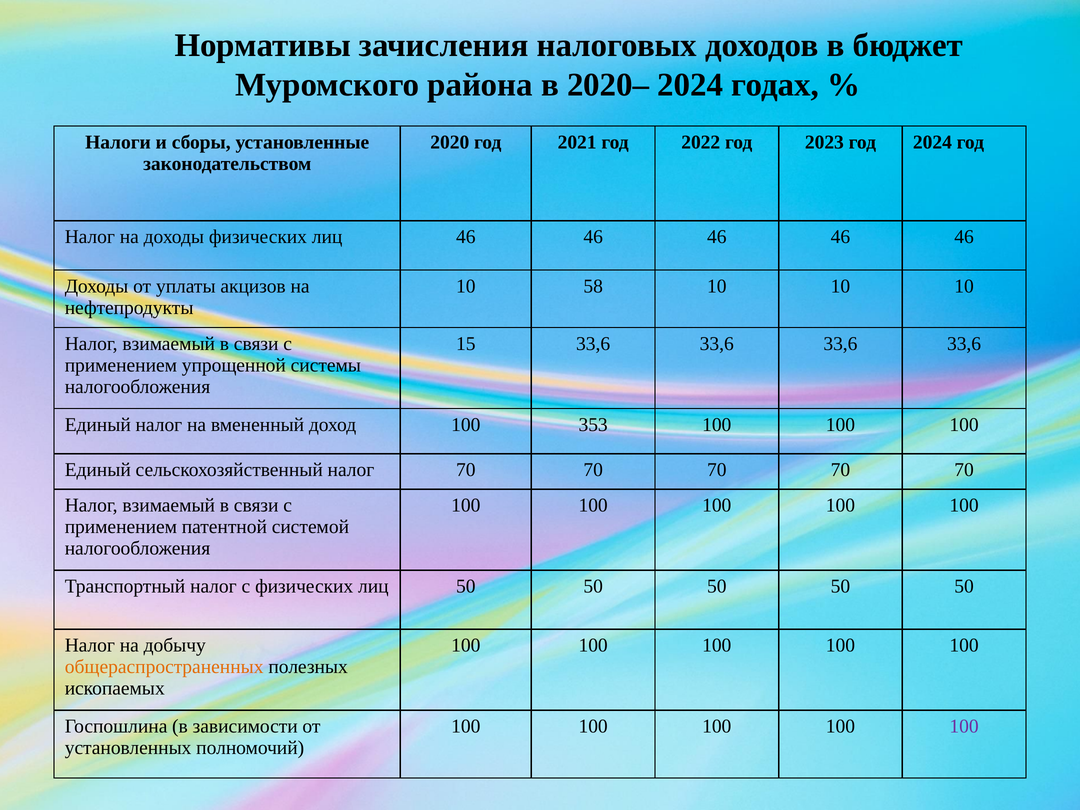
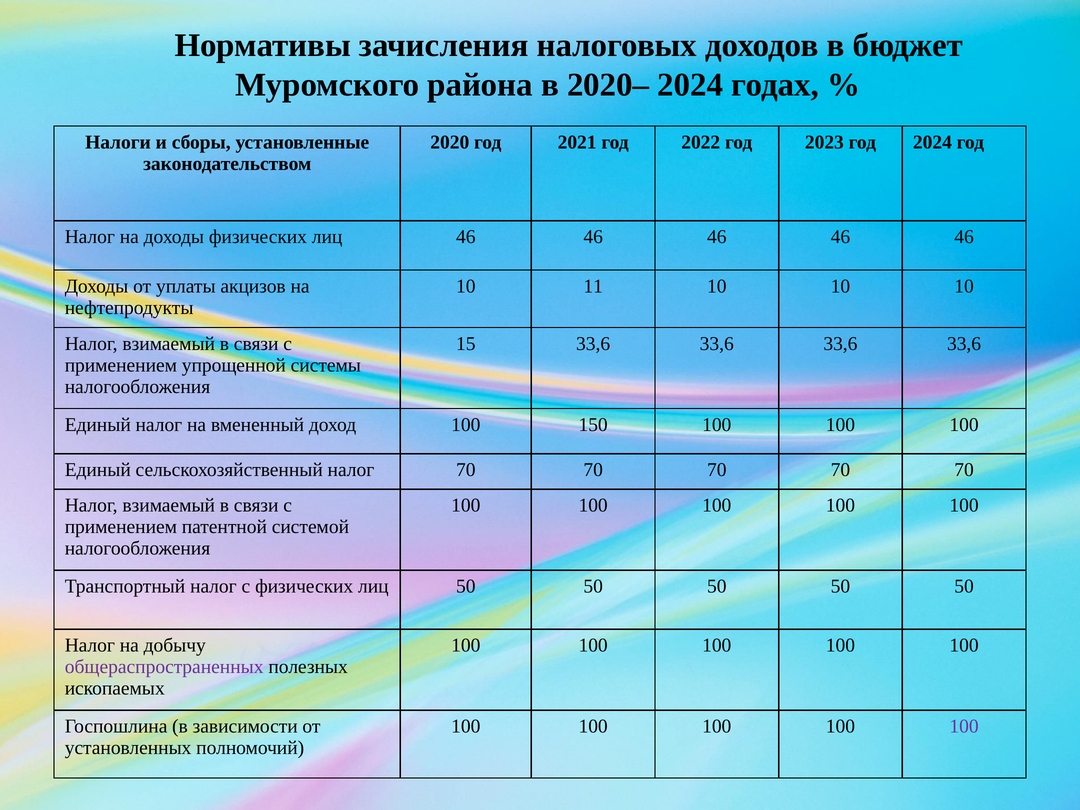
58: 58 -> 11
353: 353 -> 150
общераспространенных colour: orange -> purple
